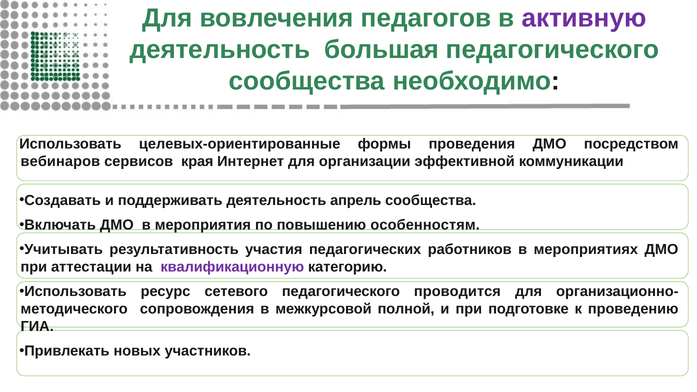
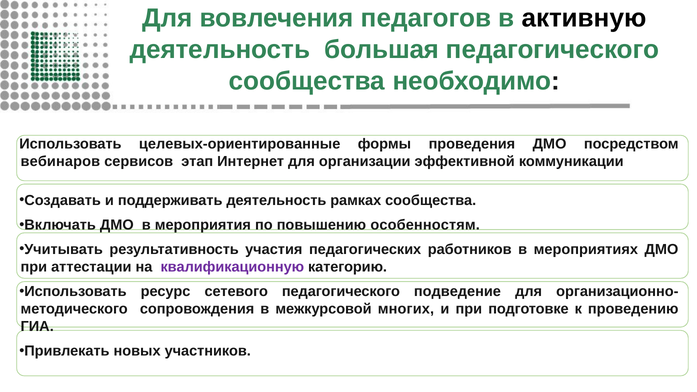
активную colour: purple -> black
края: края -> этап
апрель: апрель -> рамках
проводится: проводится -> подведение
полной: полной -> многих
